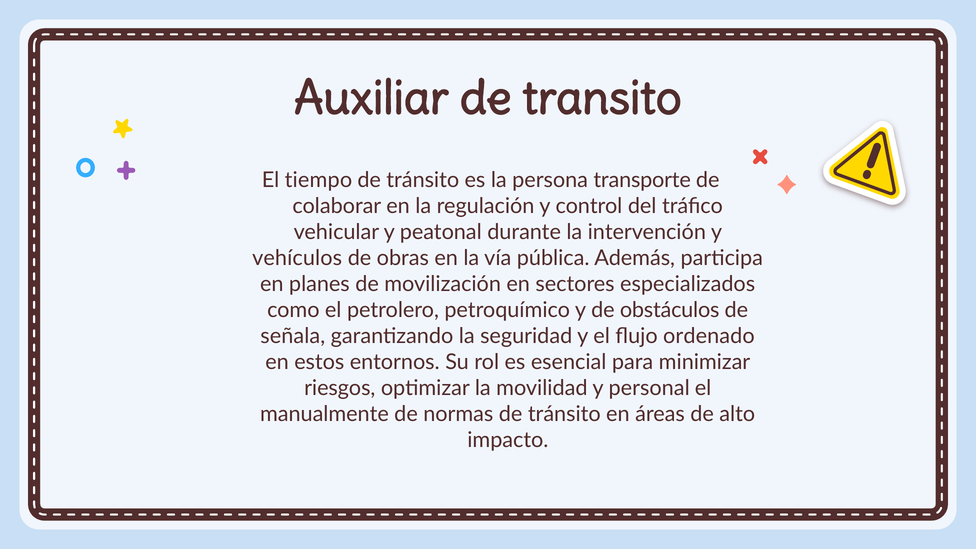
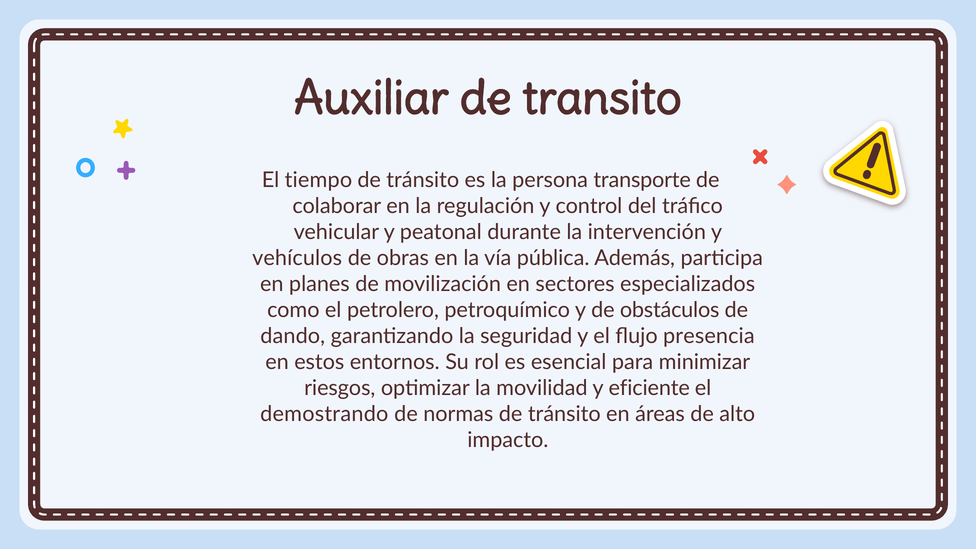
señala: señala -> dando
ordenado: ordenado -> presencia
personal: personal -> eficiente
manualmente: manualmente -> demostrando
